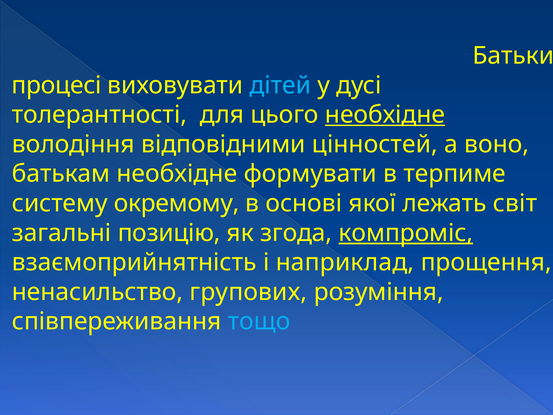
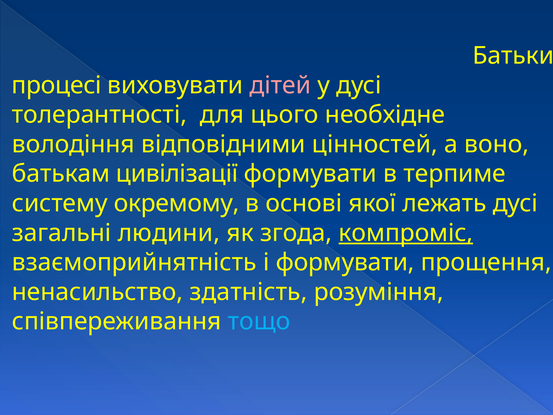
дітей colour: light blue -> pink
необхідне at (385, 115) underline: present -> none
батькам необхідне: необхідне -> цивілізації
лежать світ: світ -> дусі
позицію: позицію -> людини
і наприклад: наприклад -> формувати
групових: групових -> здатність
